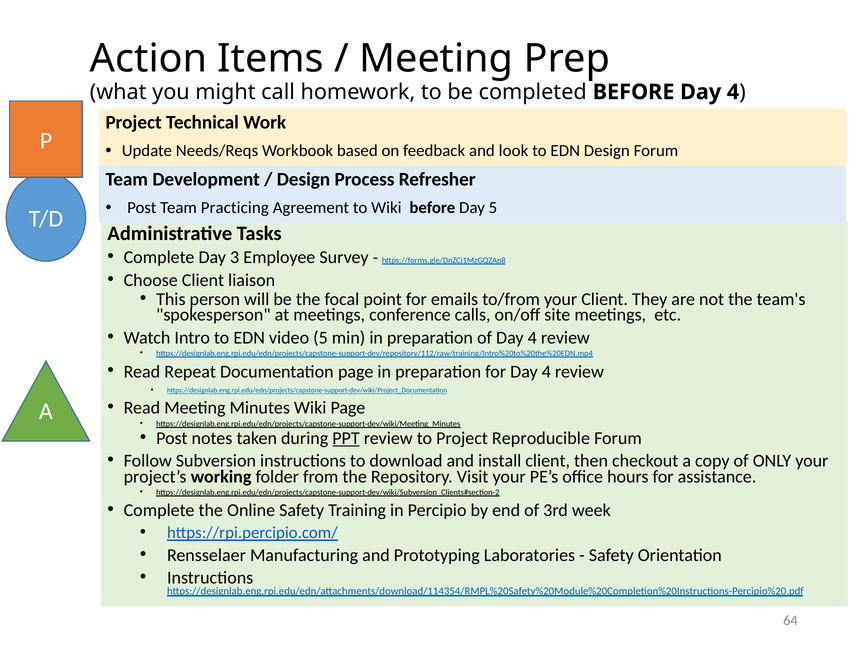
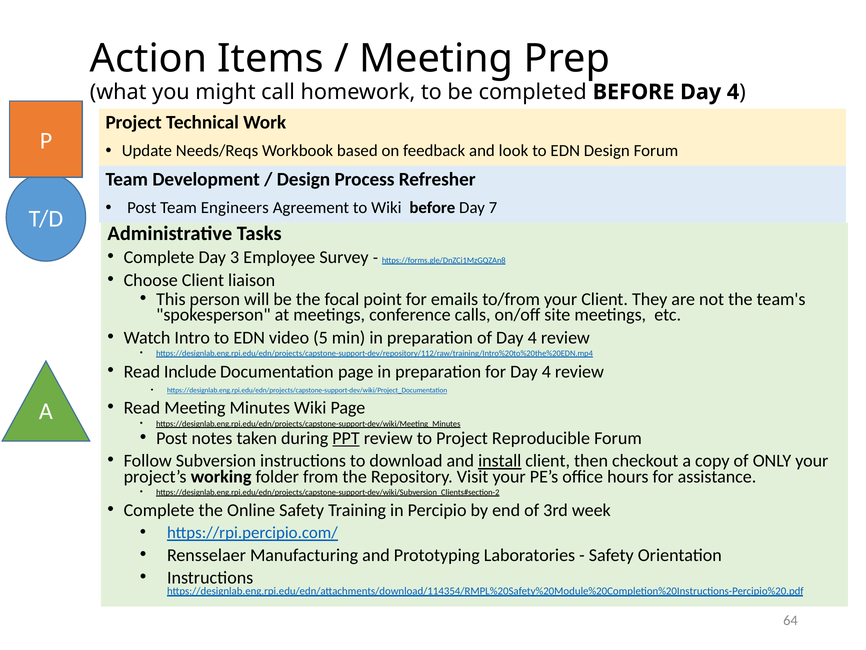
Practicing: Practicing -> Engineers
Day 5: 5 -> 7
Repeat: Repeat -> Include
install underline: none -> present
